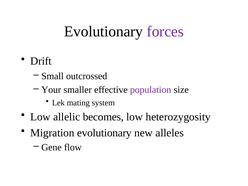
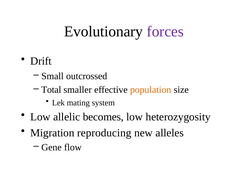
Your: Your -> Total
population colour: purple -> orange
Migration evolutionary: evolutionary -> reproducing
